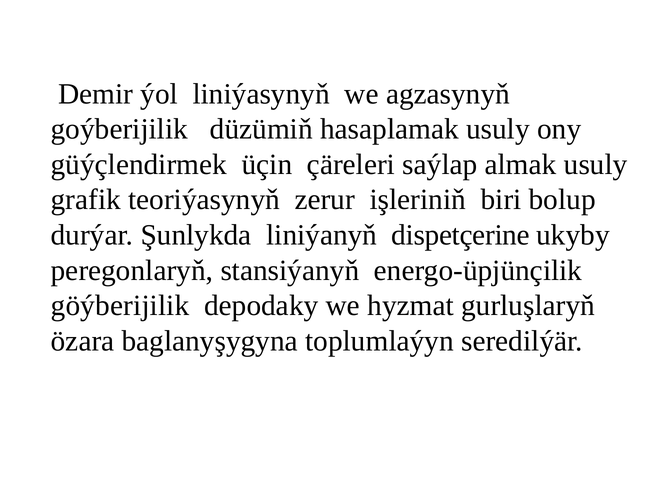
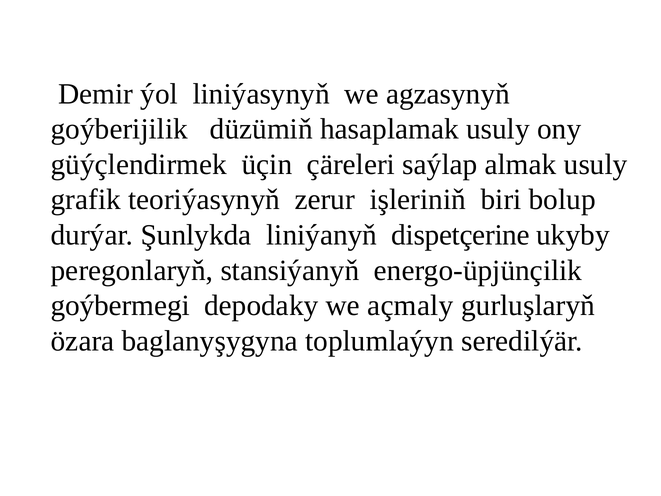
göýberijilik: göýberijilik -> goýbermegi
hyzmat: hyzmat -> açmaly
